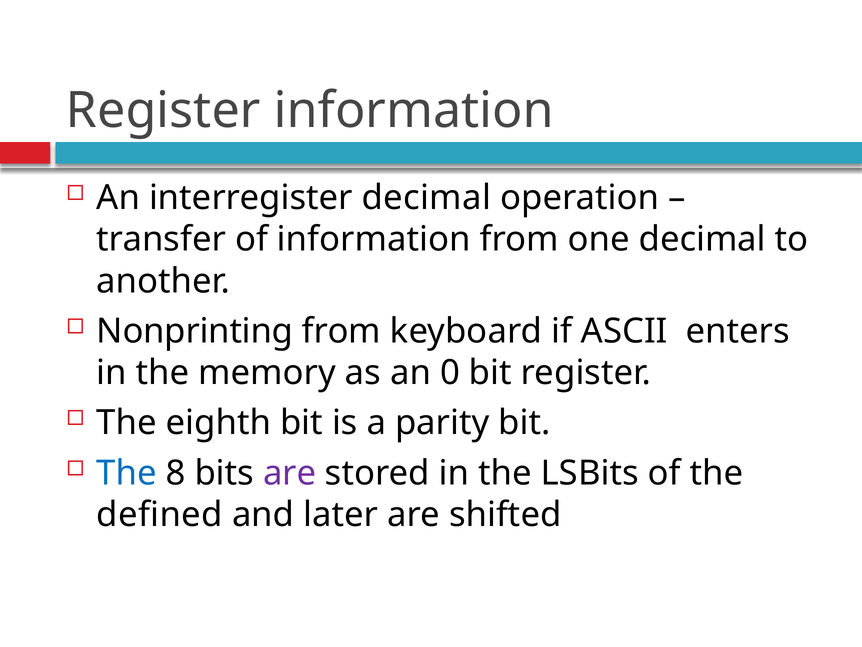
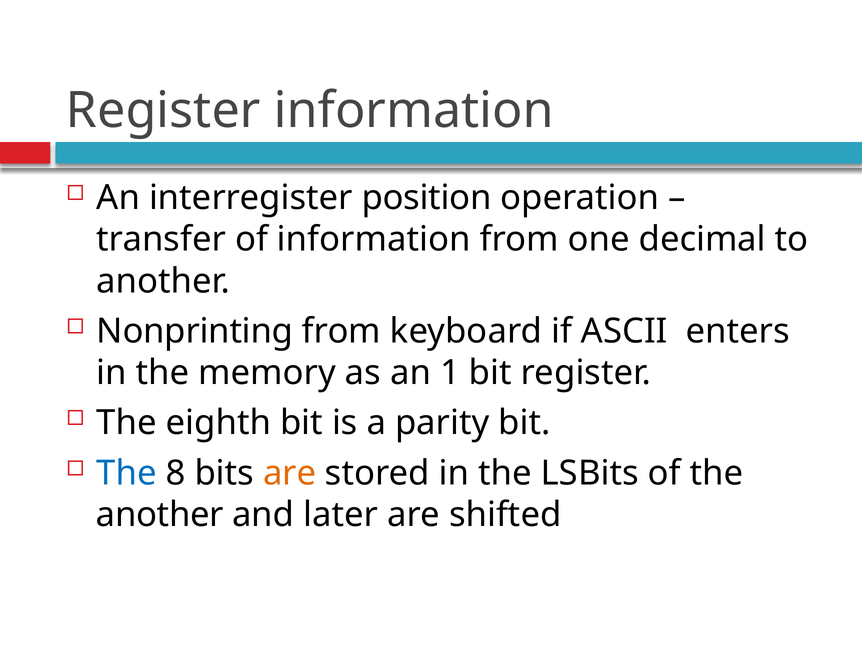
interregister decimal: decimal -> position
0: 0 -> 1
are at (290, 473) colour: purple -> orange
defined at (160, 514): defined -> another
